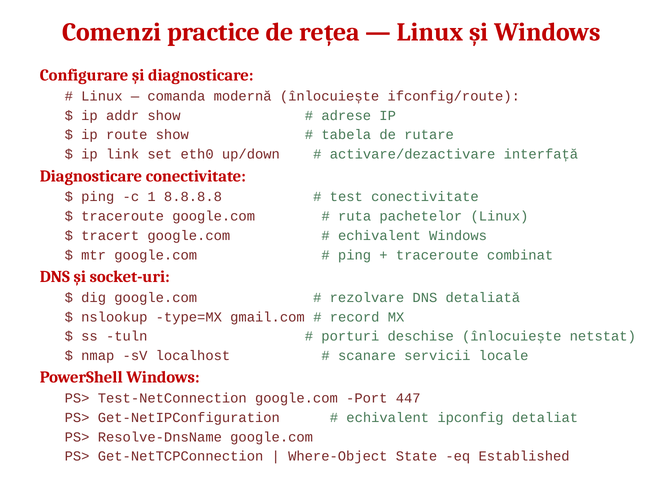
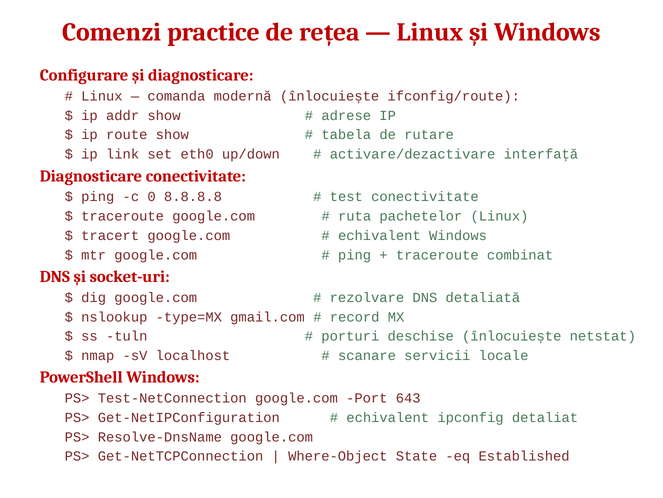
1: 1 -> 0
447: 447 -> 643
